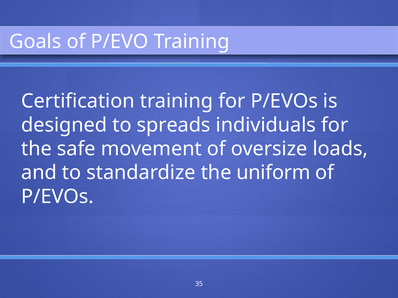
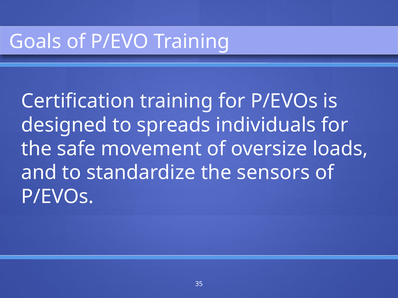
uniform: uniform -> sensors
